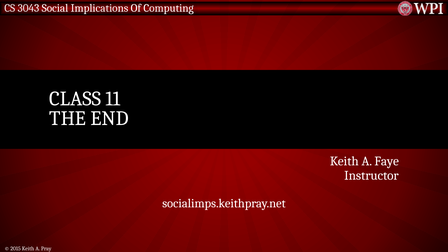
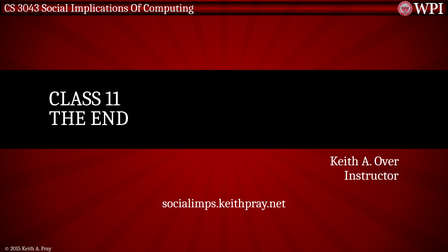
Faye: Faye -> Over
